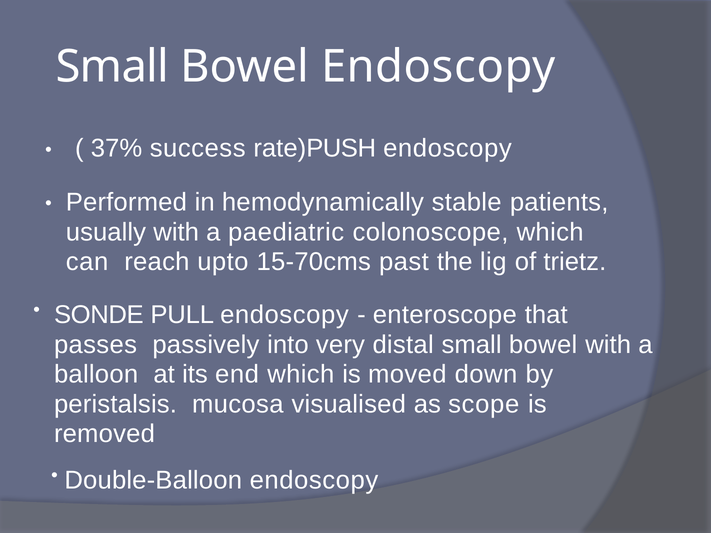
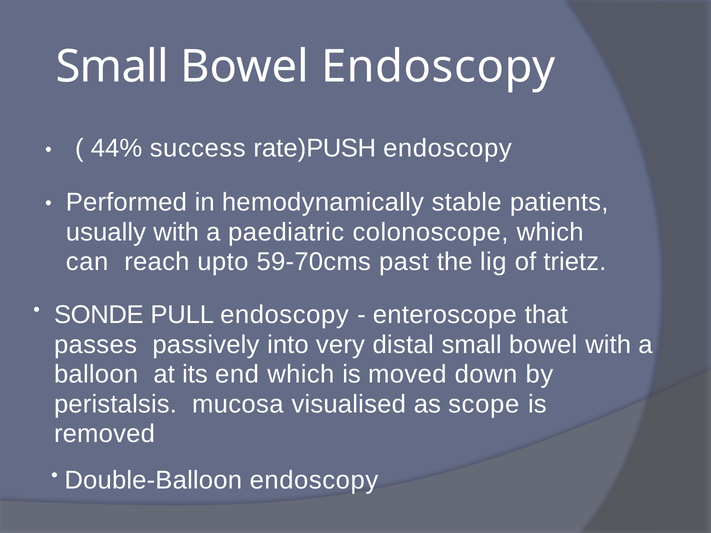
37%: 37% -> 44%
15-70cms: 15-70cms -> 59-70cms
